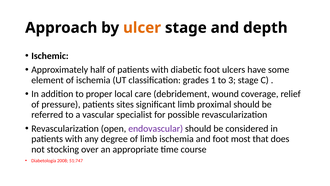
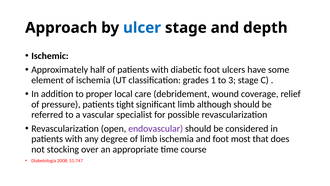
ulcer colour: orange -> blue
sites: sites -> tight
proximal: proximal -> although
